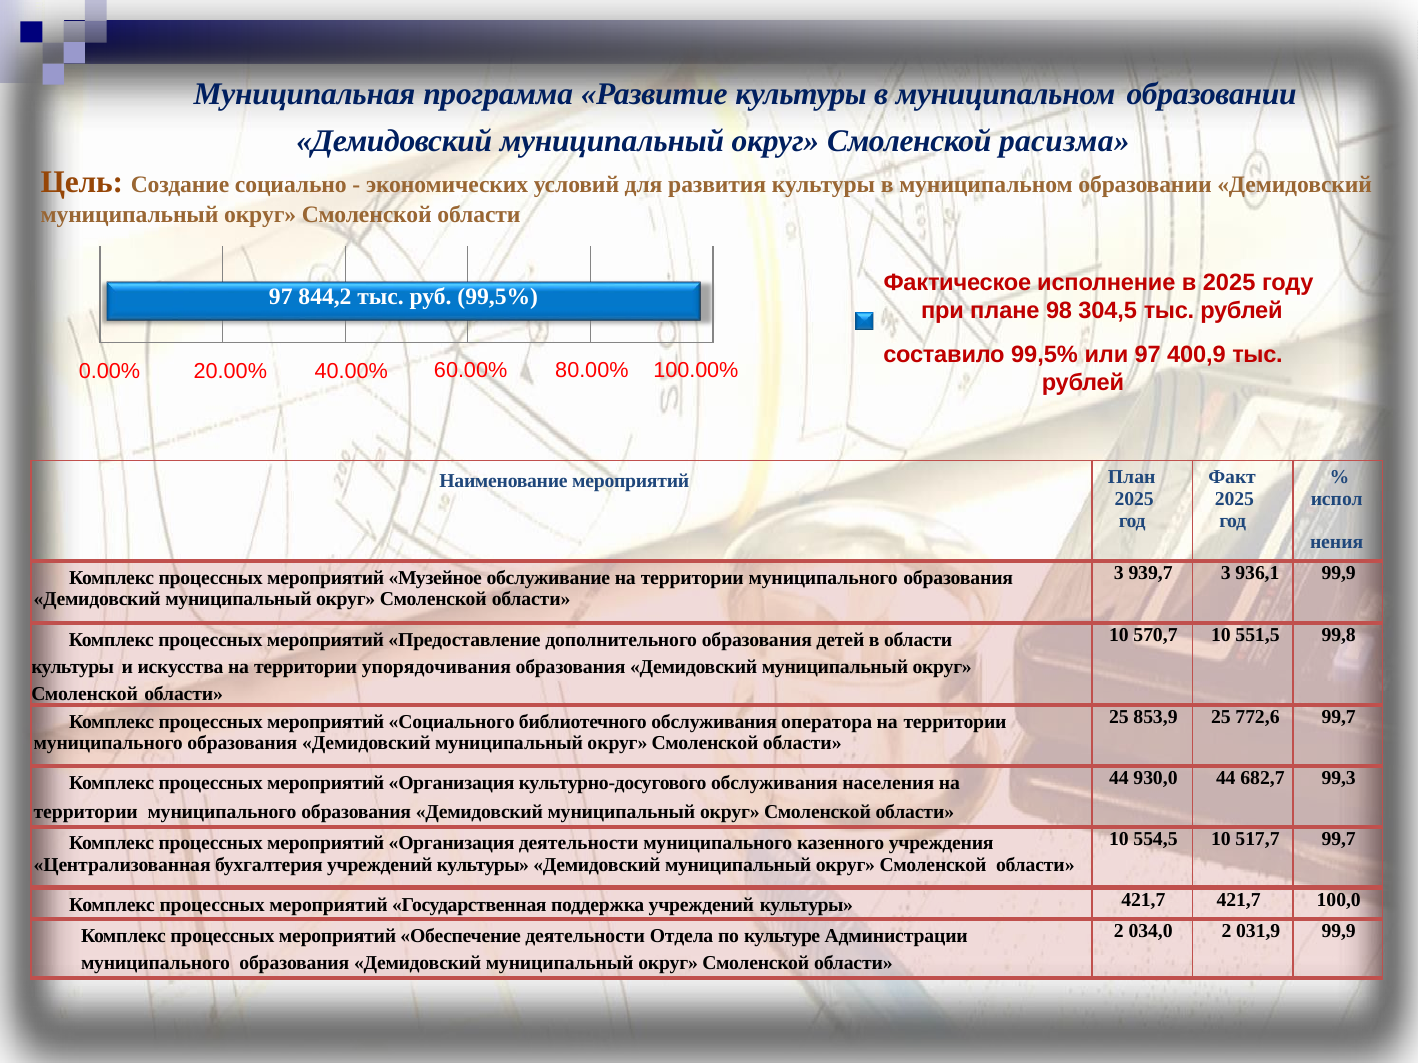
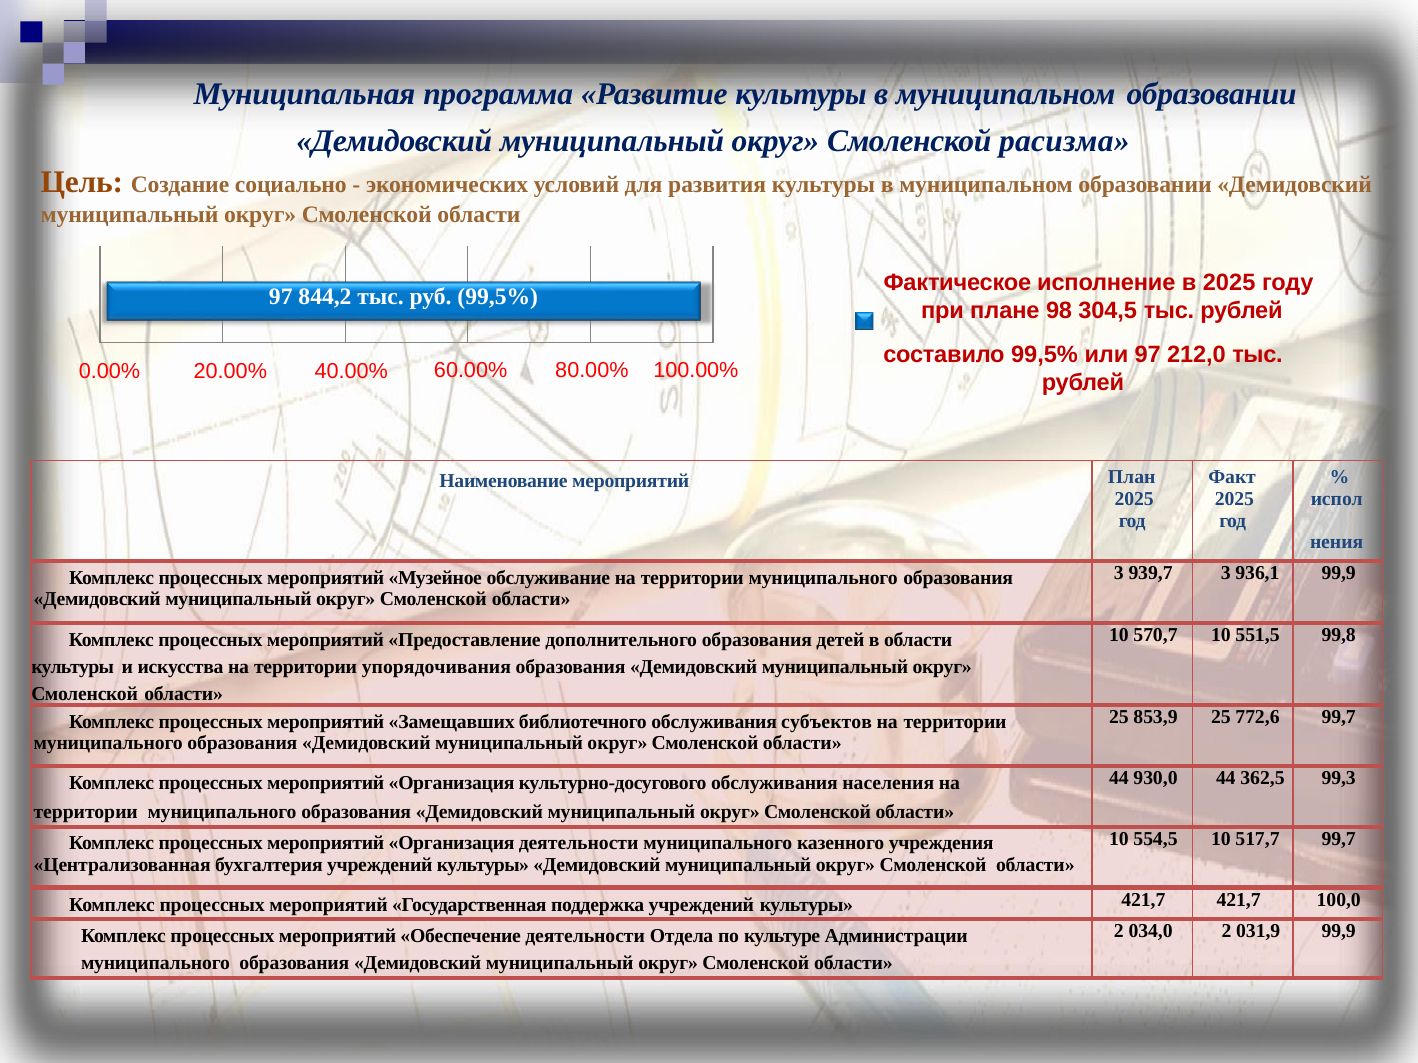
400,9: 400,9 -> 212,0
Социального: Социального -> Замещавших
оператора: оператора -> субъектов
682,7: 682,7 -> 362,5
